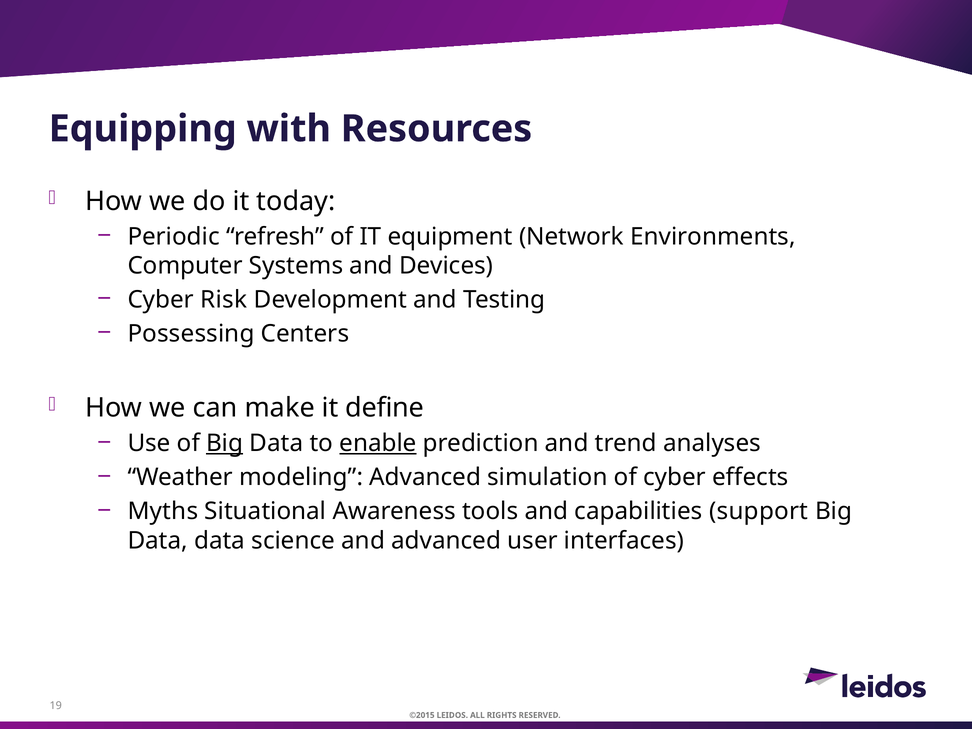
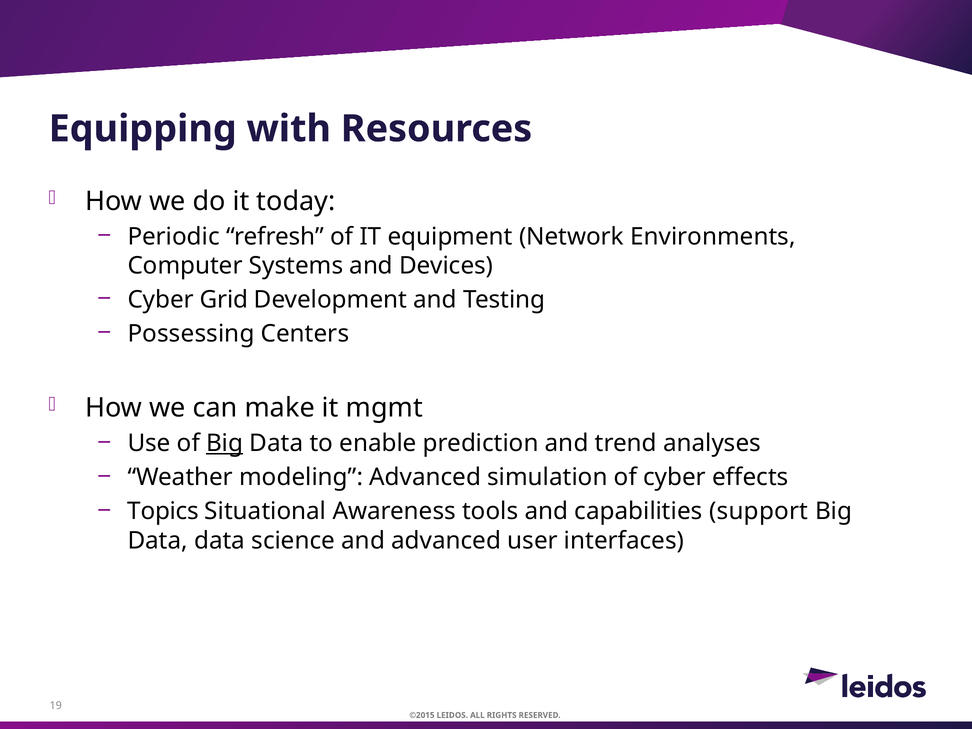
Risk: Risk -> Grid
define: define -> mgmt
enable underline: present -> none
Myths: Myths -> Topics
